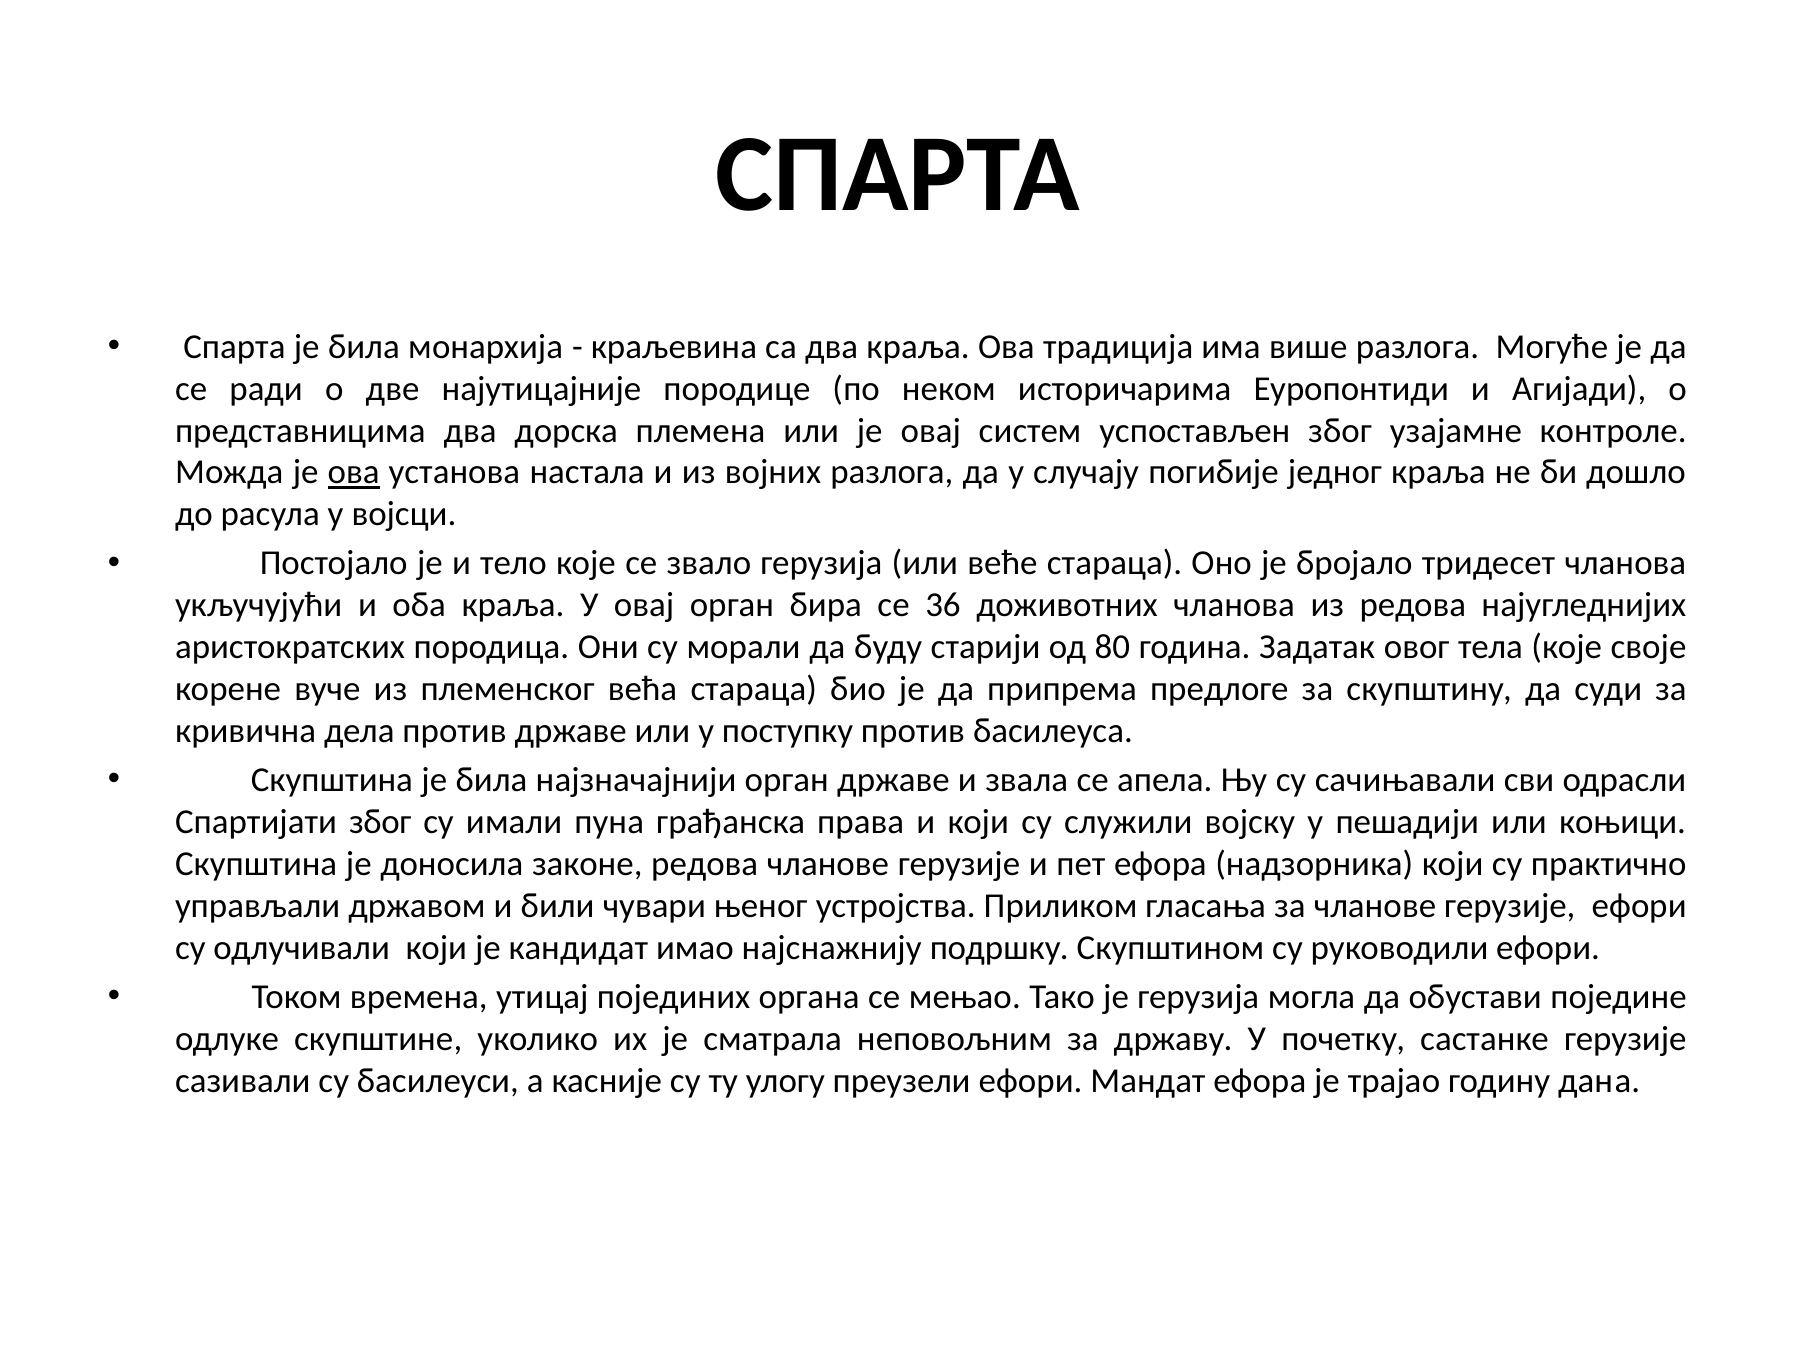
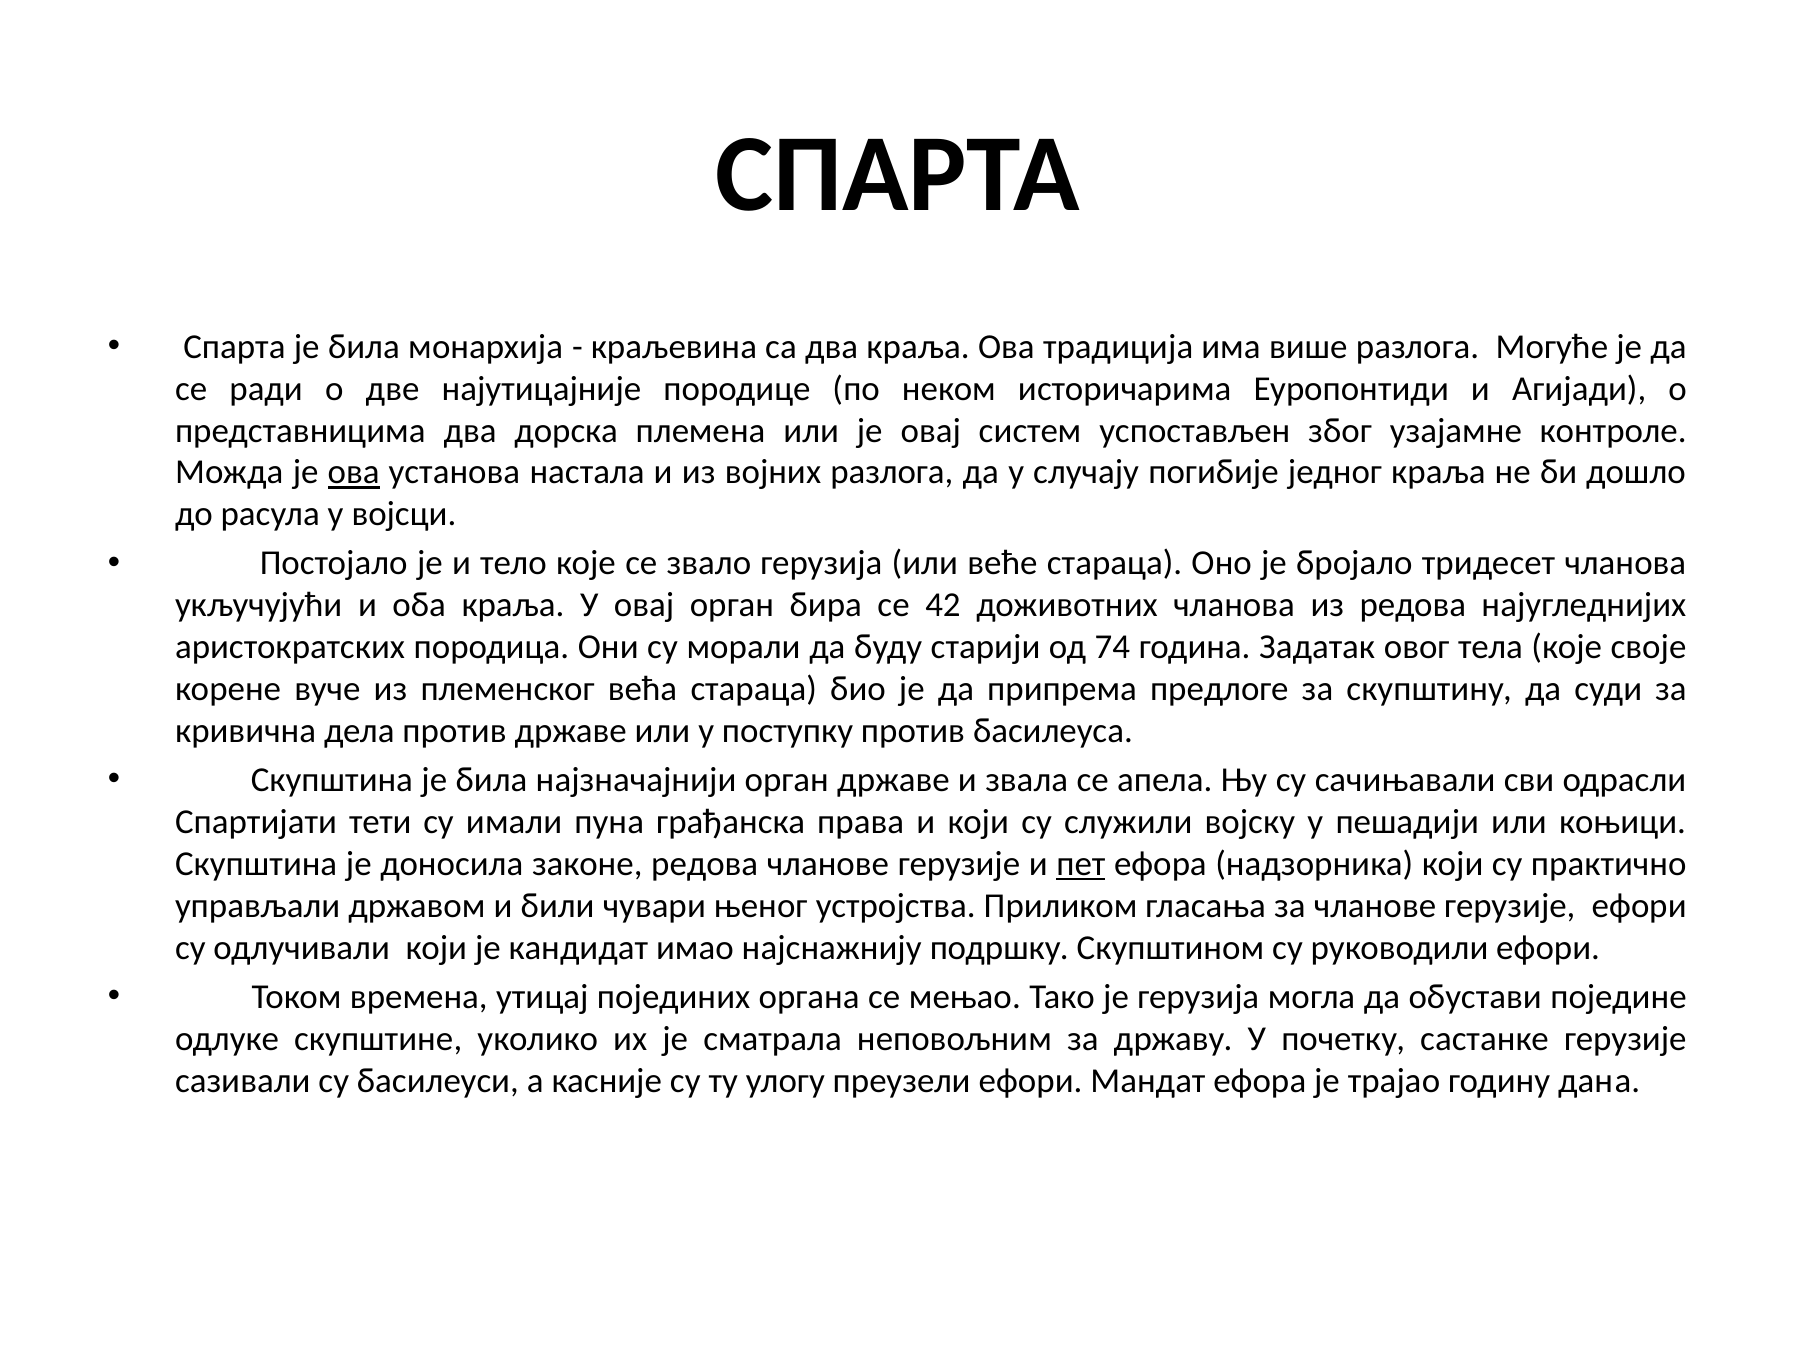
36: 36 -> 42
80: 80 -> 74
Спартијати због: због -> тети
пет underline: none -> present
